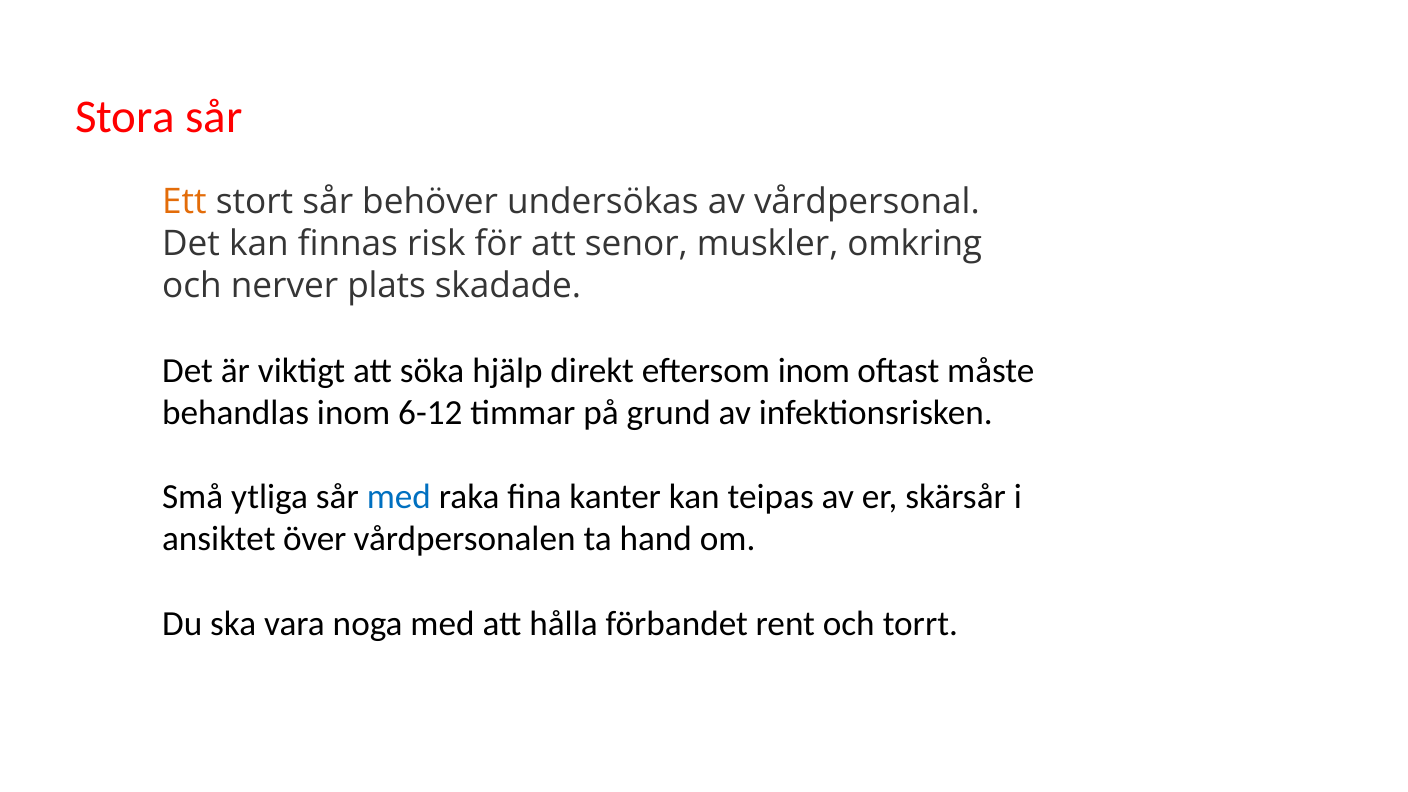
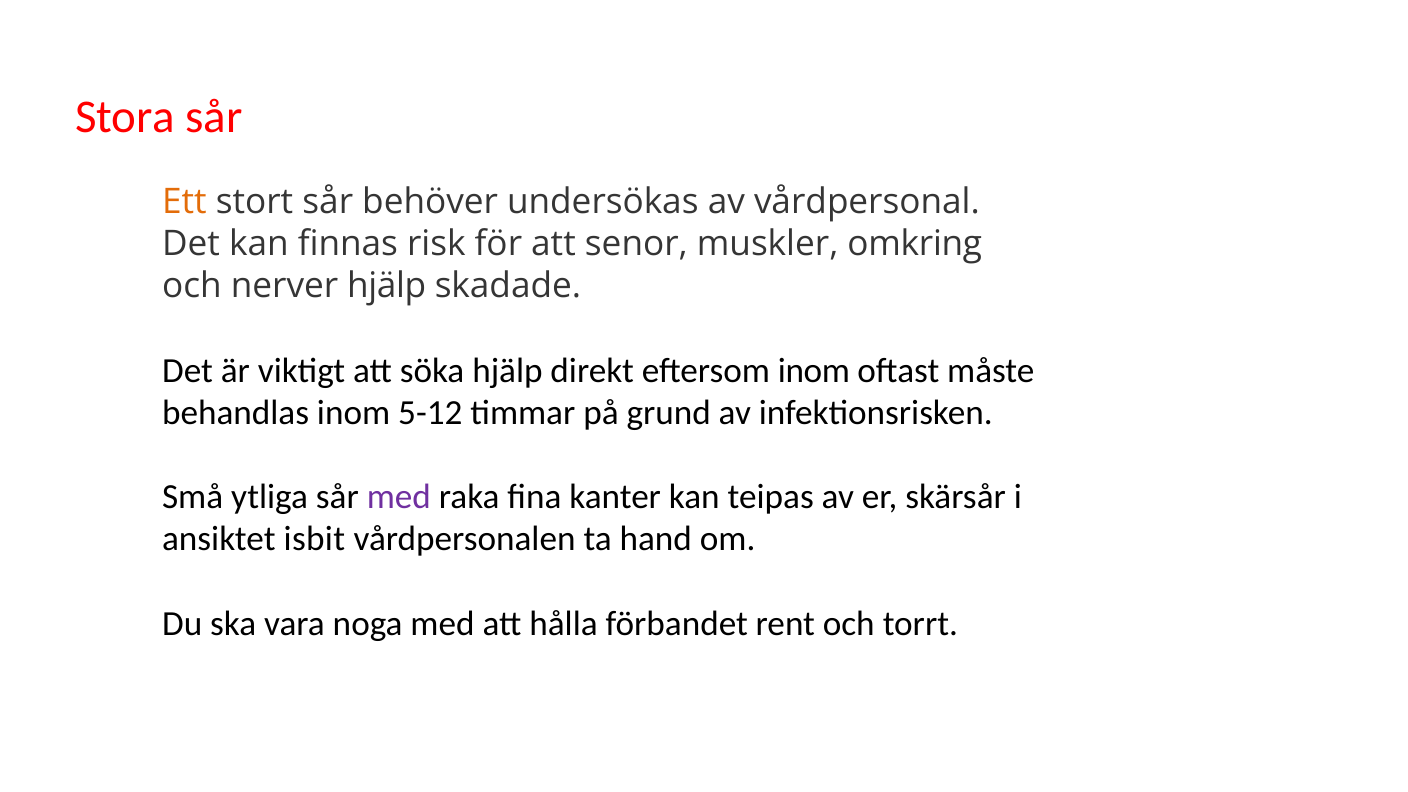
nerver plats: plats -> hjälp
6-12: 6-12 -> 5-12
med at (399, 497) colour: blue -> purple
över: över -> isbit
